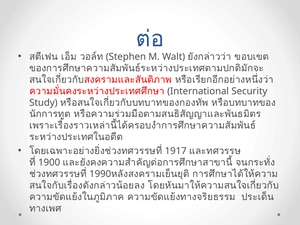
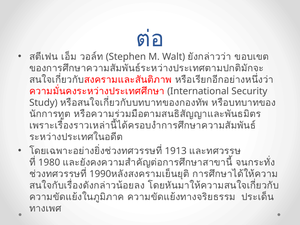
1917: 1917 -> 1913
1900: 1900 -> 1980
